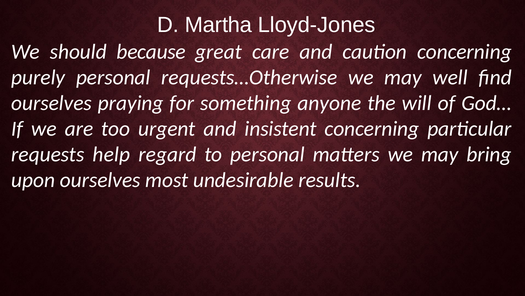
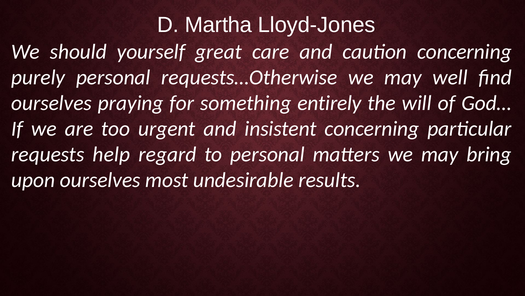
because: because -> yourself
anyone: anyone -> entirely
